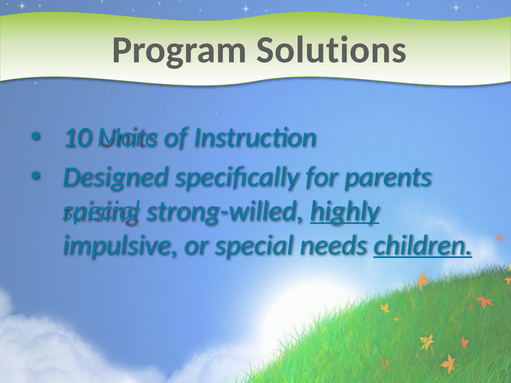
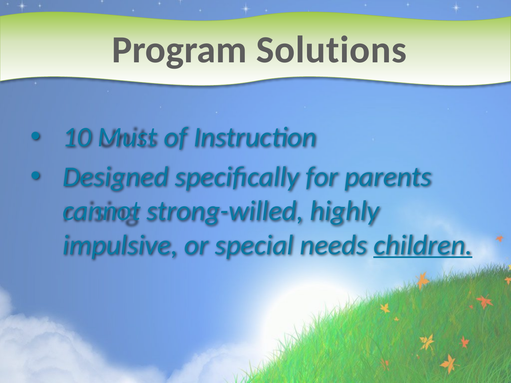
More: More -> Must
special at (101, 211): special -> cannot
highly underline: present -> none
